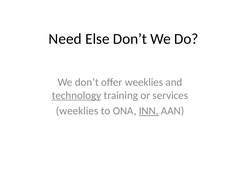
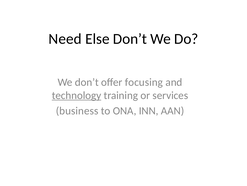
offer weeklies: weeklies -> focusing
weeklies at (77, 110): weeklies -> business
INN underline: present -> none
